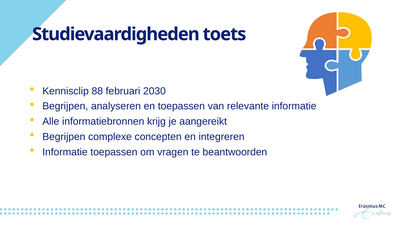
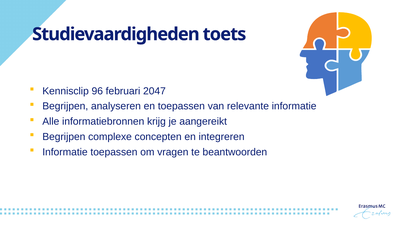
88: 88 -> 96
2030: 2030 -> 2047
